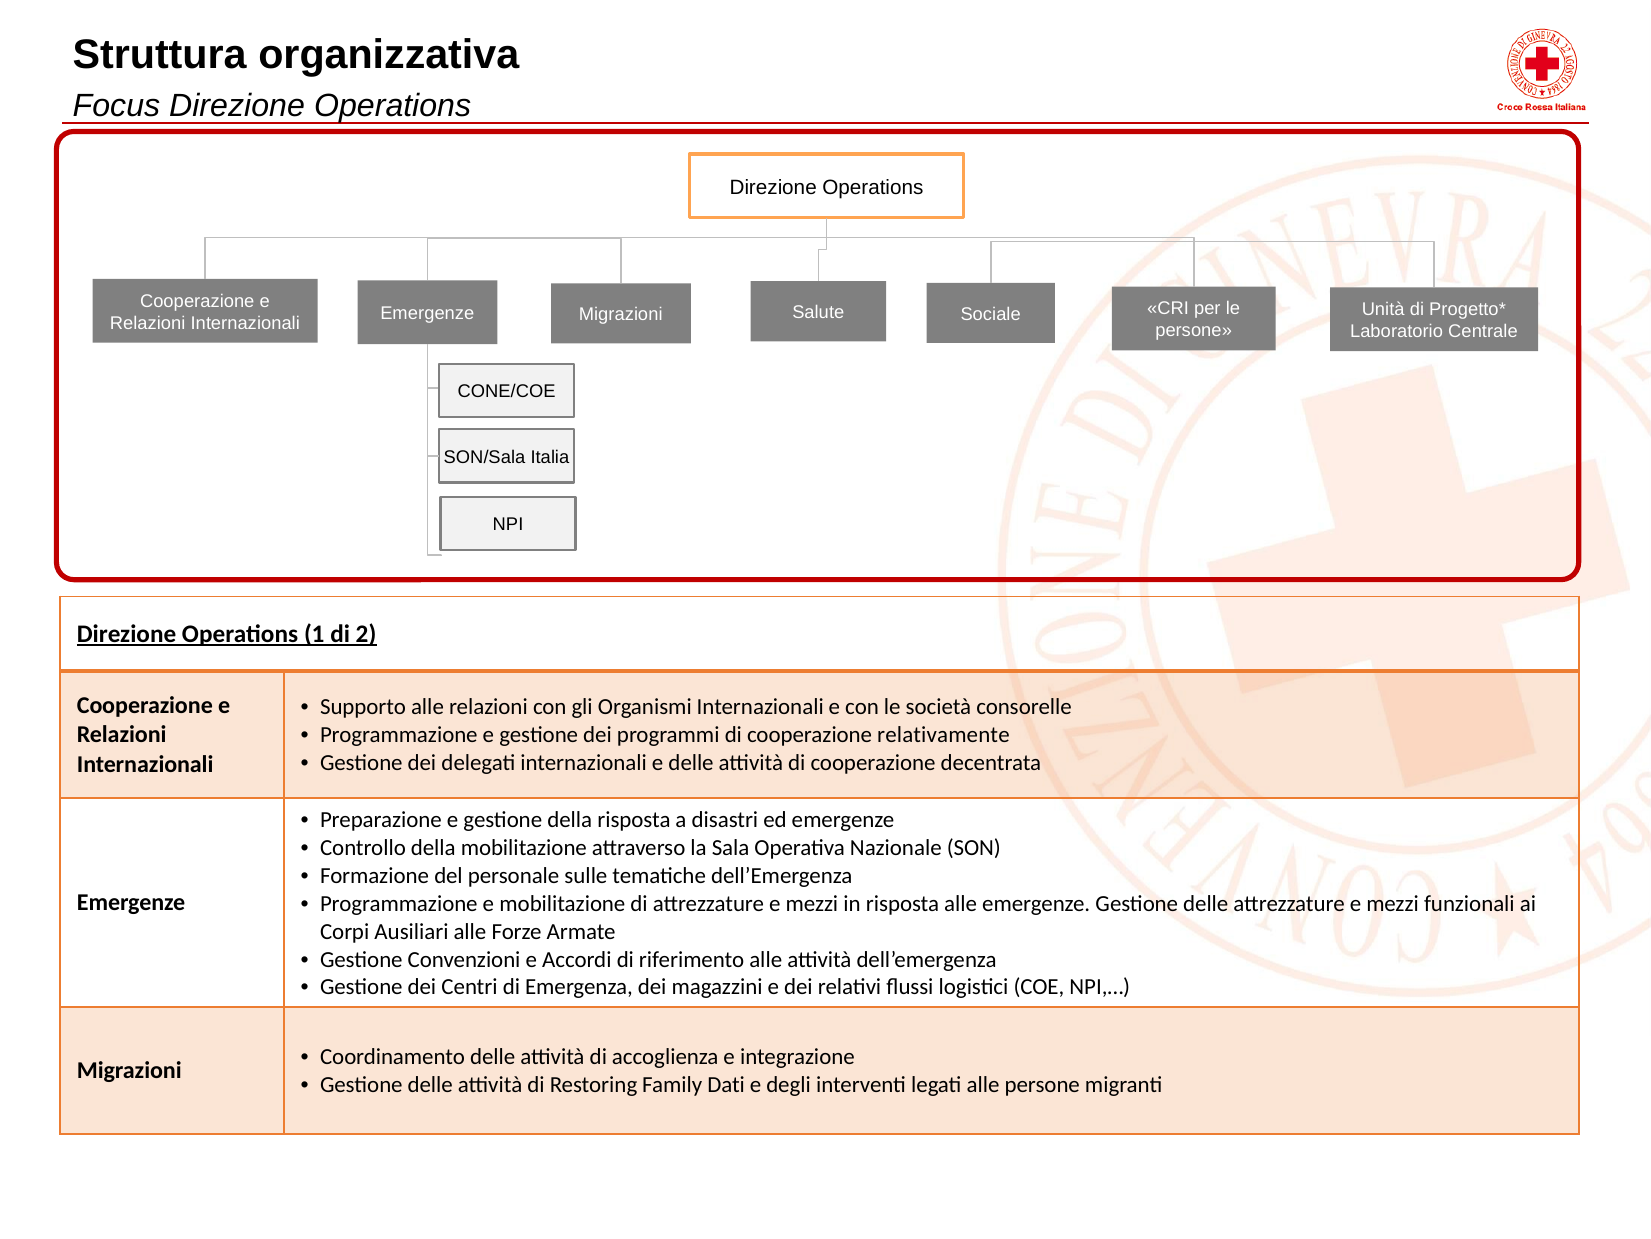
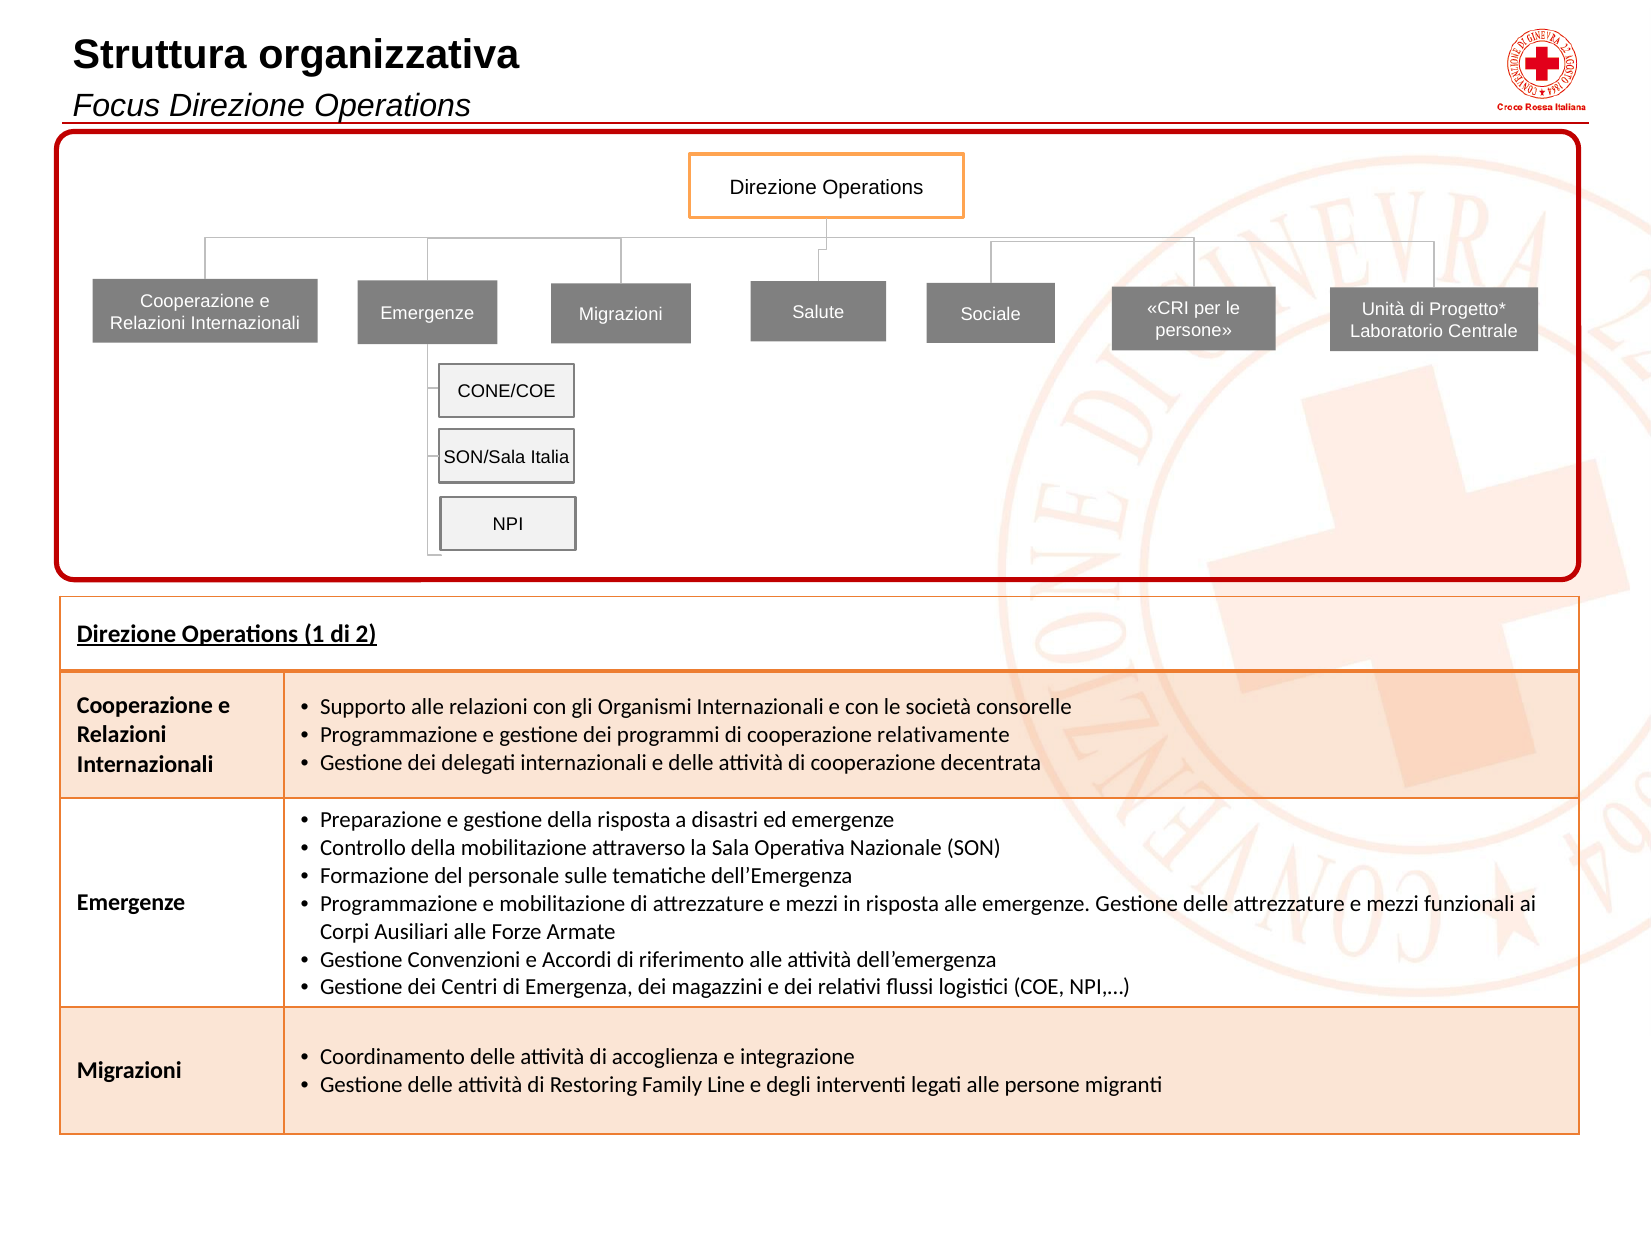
Dati: Dati -> Line
